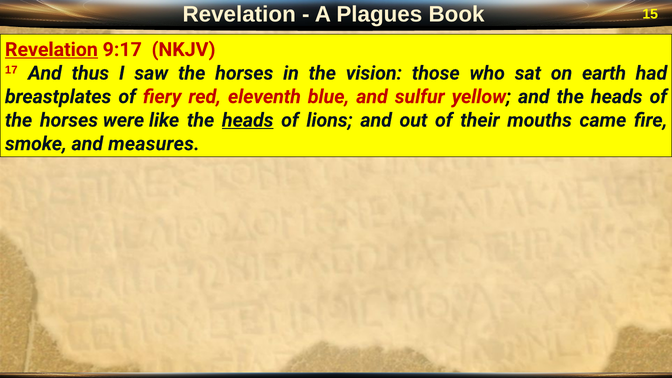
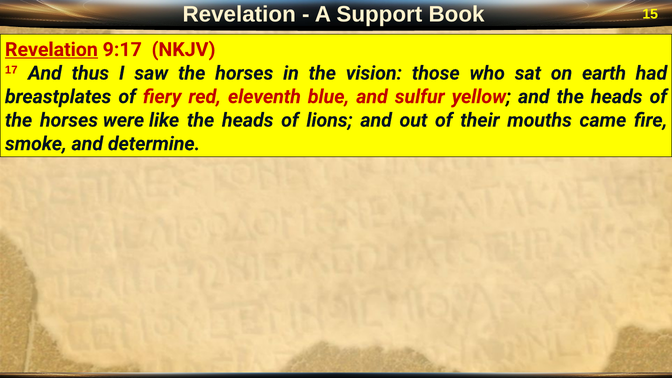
Plagues: Plagues -> Support
heads at (248, 120) underline: present -> none
measures: measures -> determine
